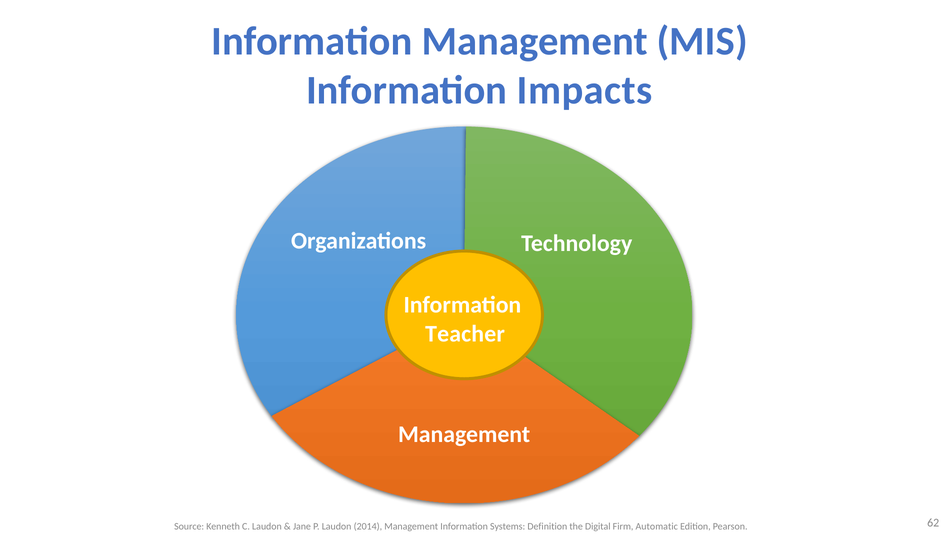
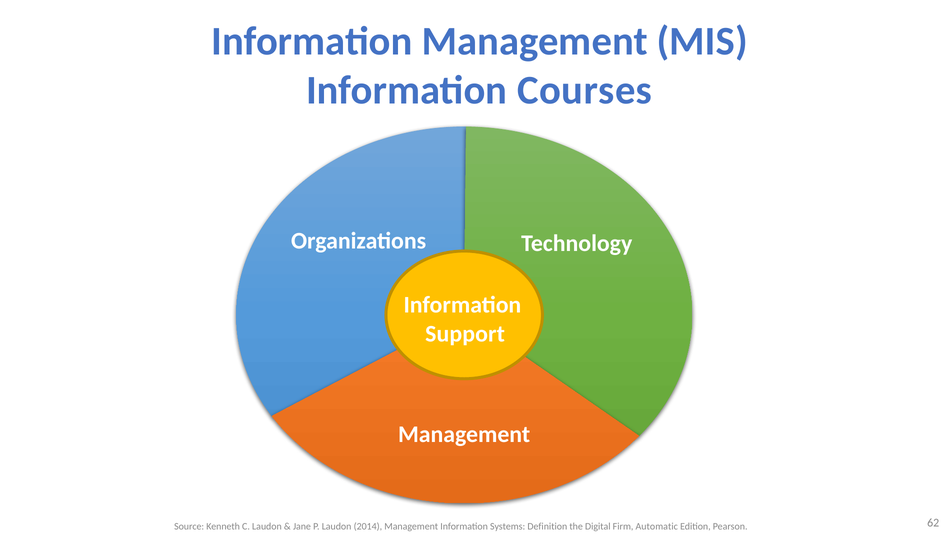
Impacts: Impacts -> Courses
Teacher: Teacher -> Support
